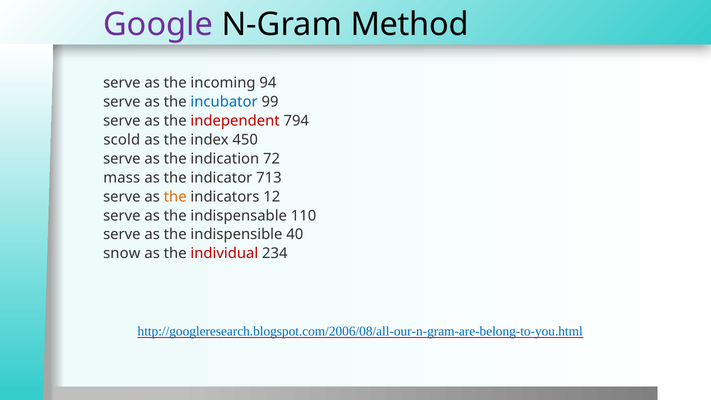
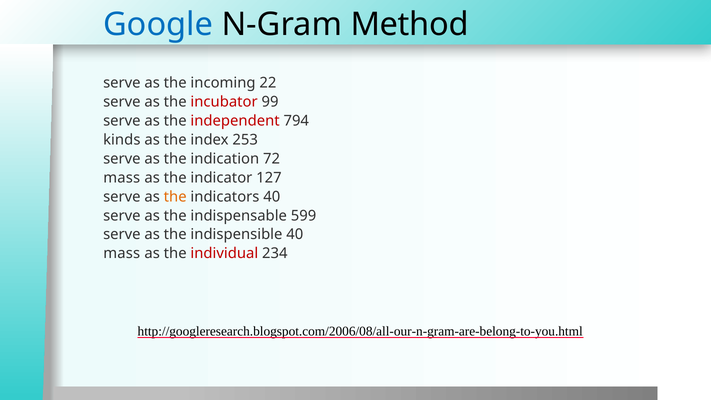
Google colour: purple -> blue
94: 94 -> 22
incubator colour: blue -> red
scold: scold -> kinds
450: 450 -> 253
713: 713 -> 127
indicators 12: 12 -> 40
110: 110 -> 599
snow at (122, 254): snow -> mass
http://googleresearch.blogspot.com/2006/08/all-our-n-gram-are-belong-to-you.html colour: blue -> black
